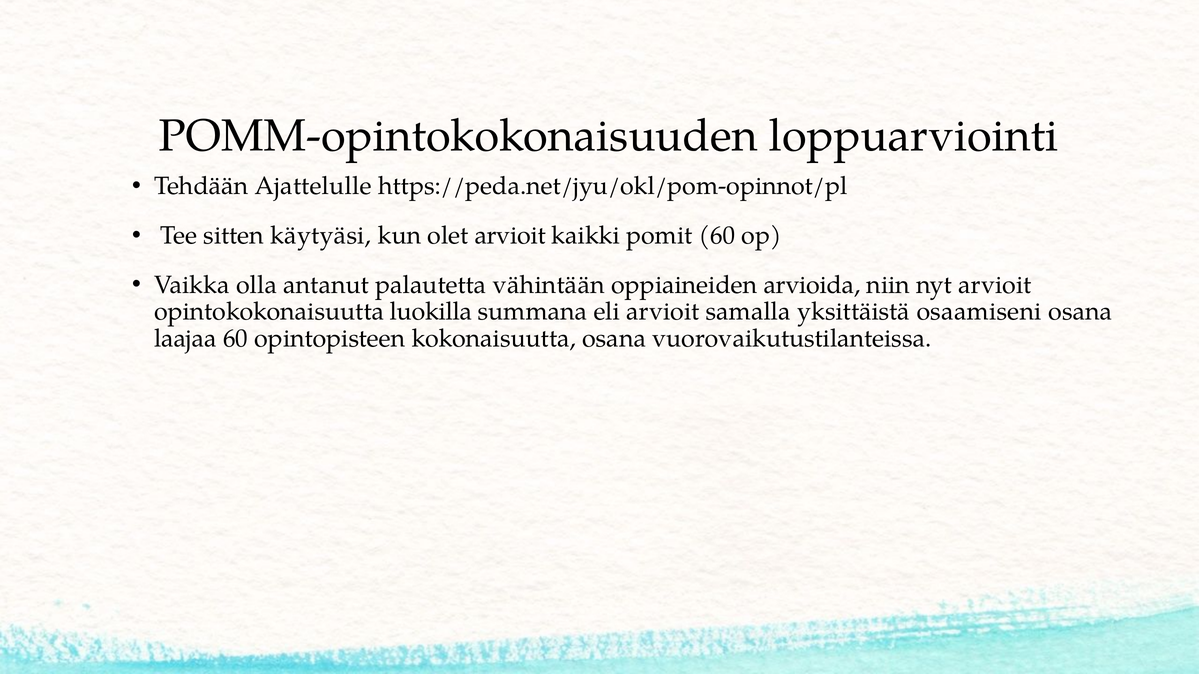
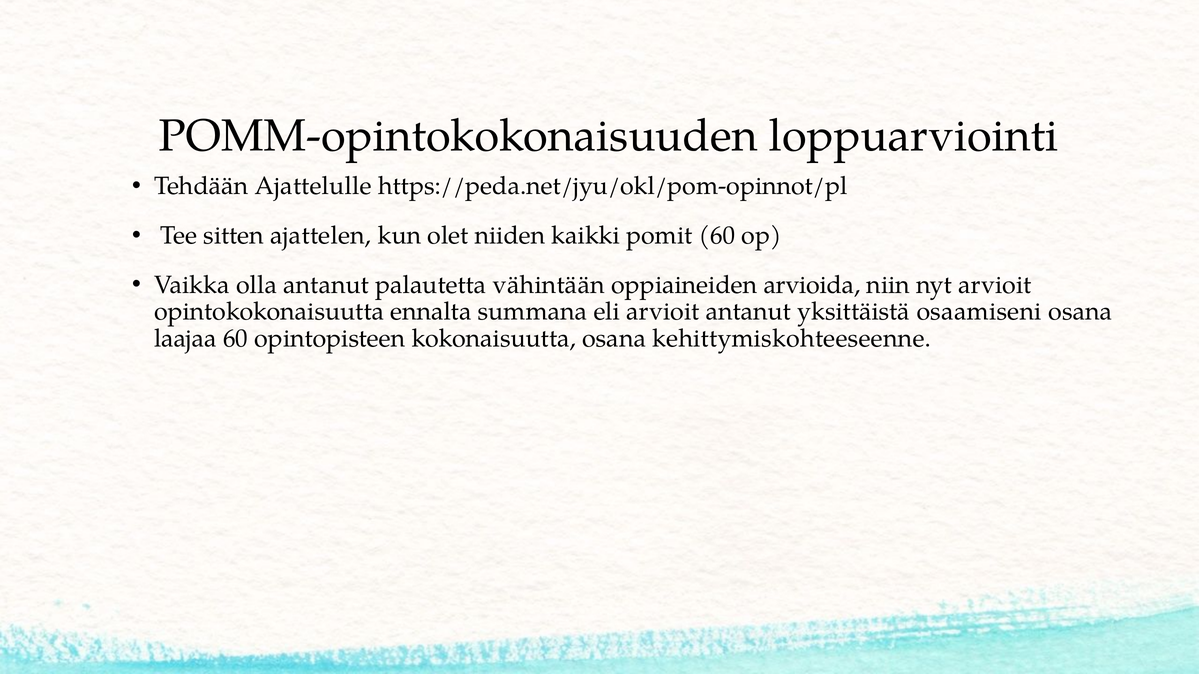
käytyäsi: käytyäsi -> ajattelen
olet arvioit: arvioit -> niiden
luokilla: luokilla -> ennalta
arvioit samalla: samalla -> antanut
vuorovaikutustilanteissa: vuorovaikutustilanteissa -> kehittymiskohteeseenne
